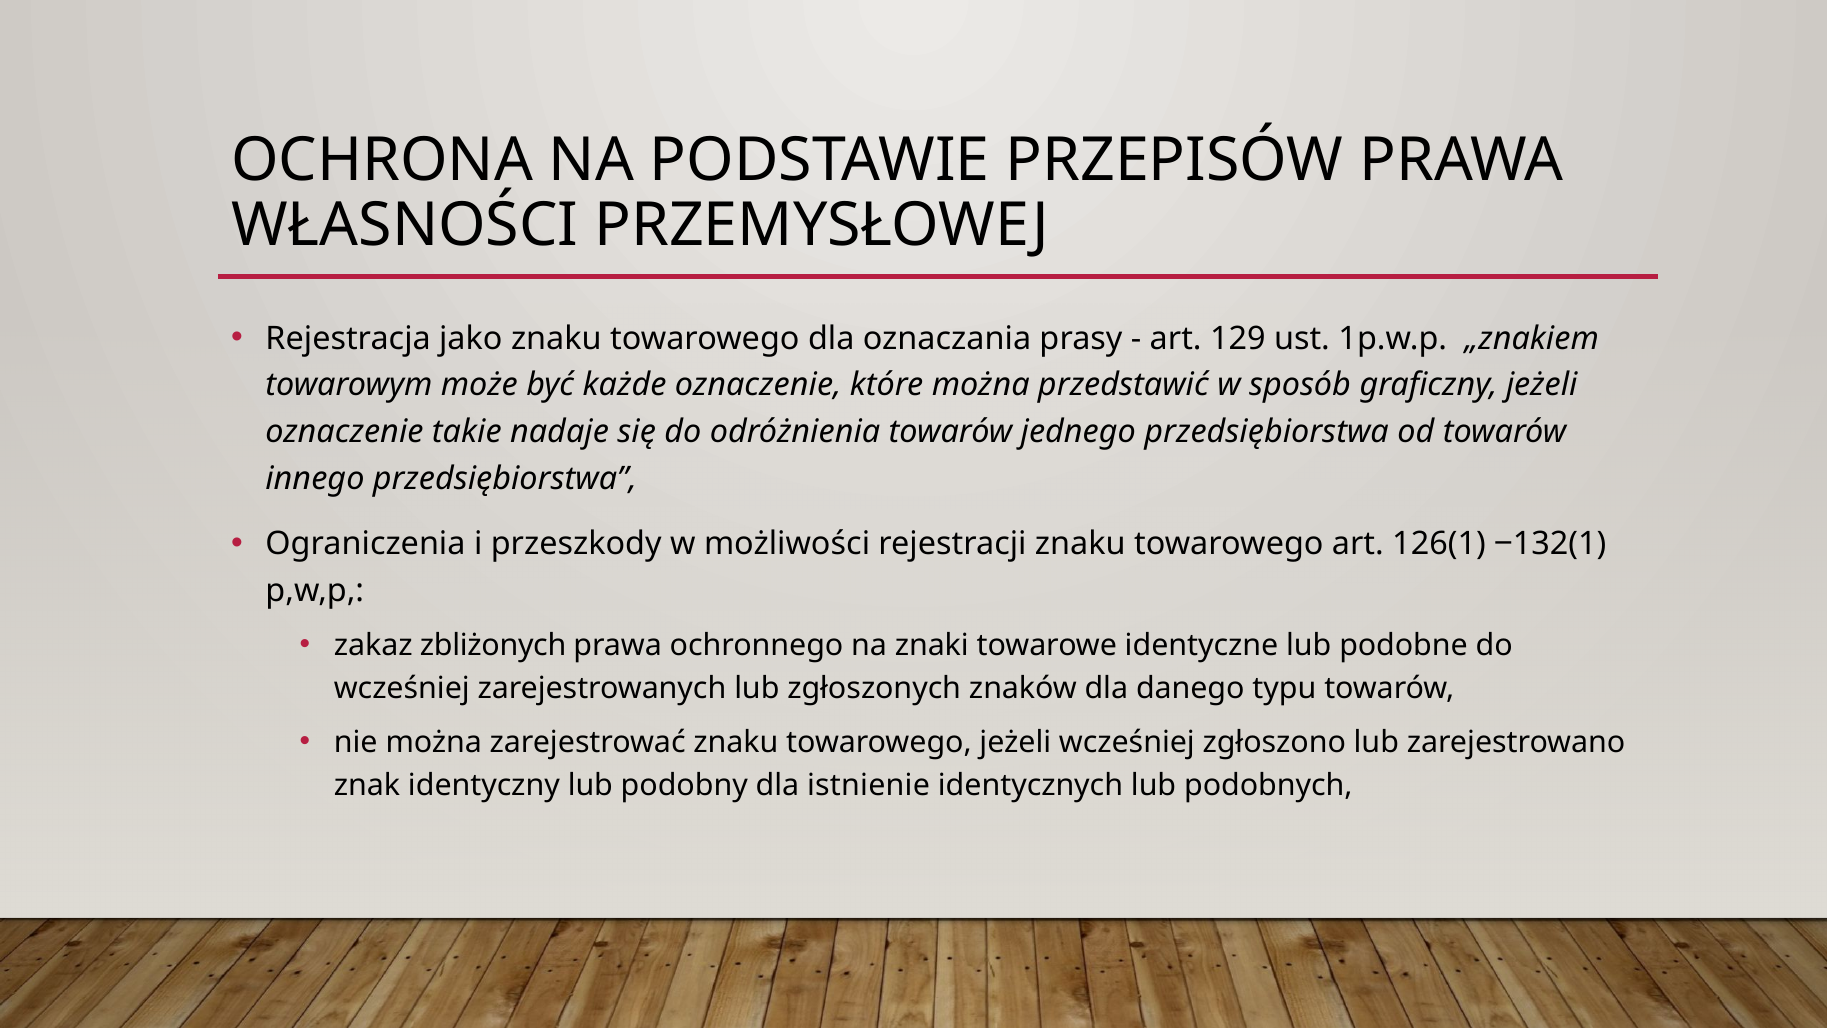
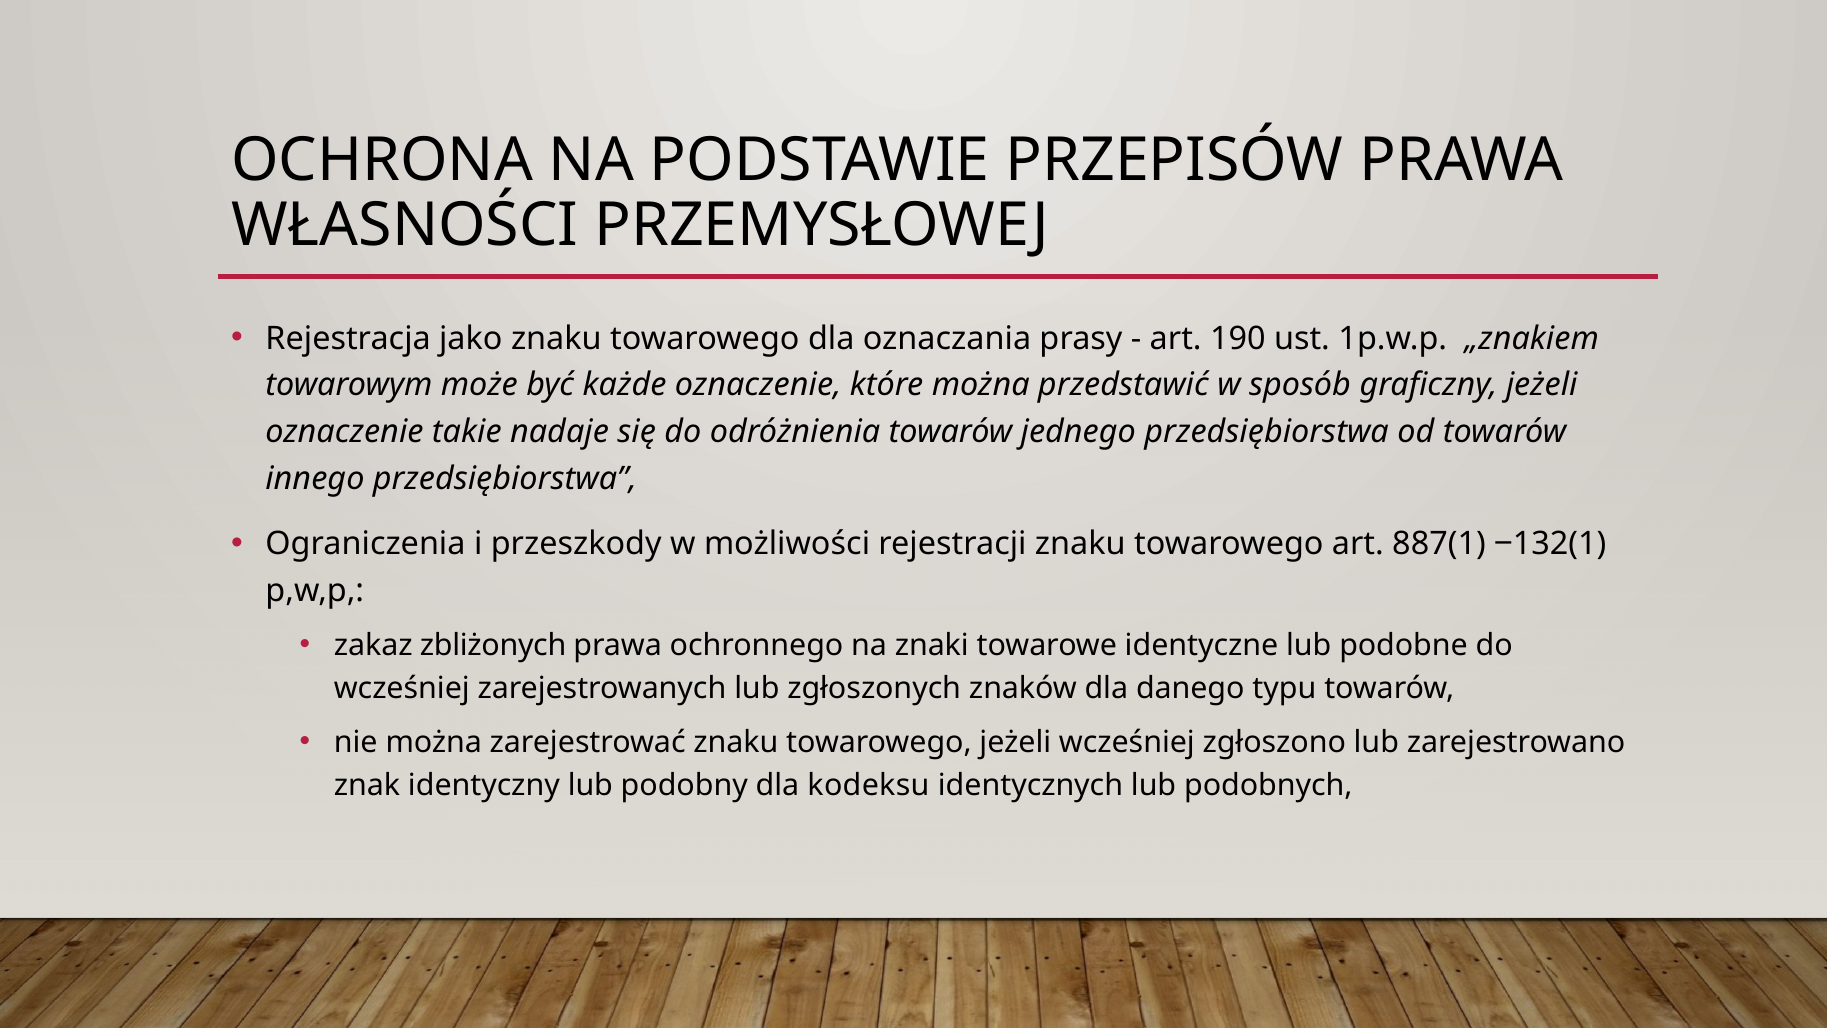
129: 129 -> 190
126(1: 126(1 -> 887(1
istnienie: istnienie -> kodeksu
